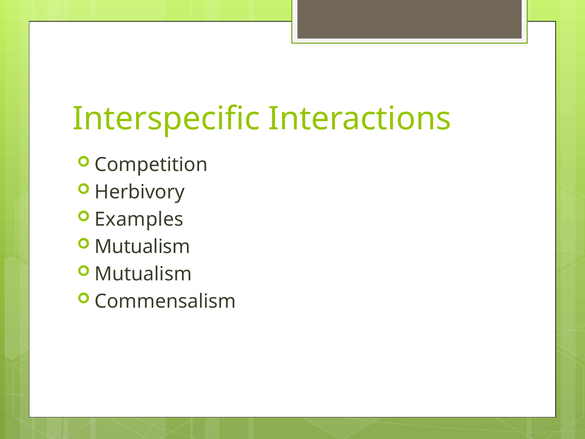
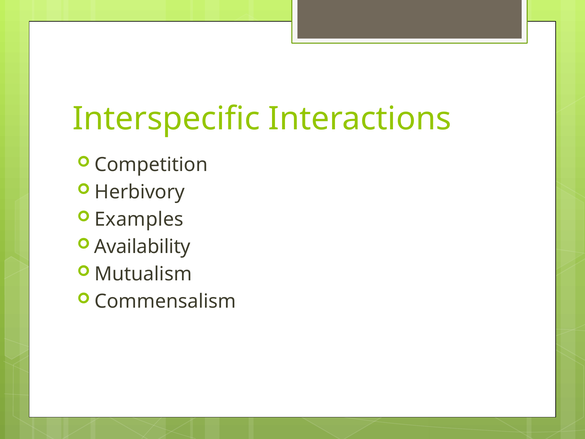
Mutualism at (142, 247): Mutualism -> Availability
